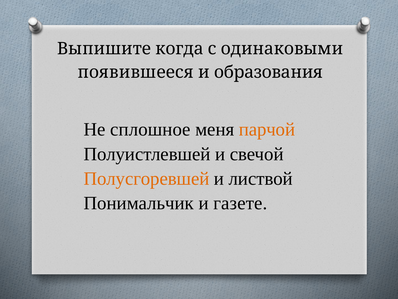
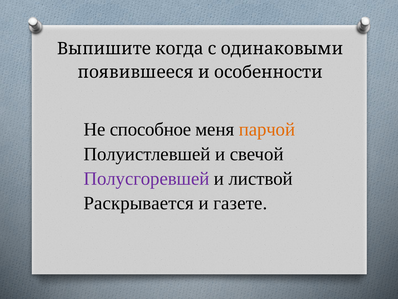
образования: образования -> особенности
сплошное: сплошное -> способное
Полусгоревшей colour: orange -> purple
Понимальчик: Понимальчик -> Раскрывается
